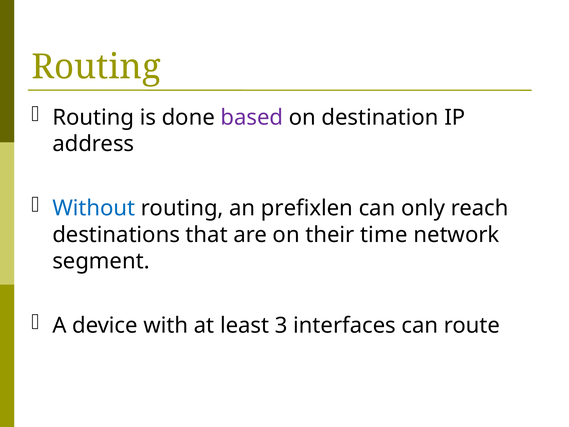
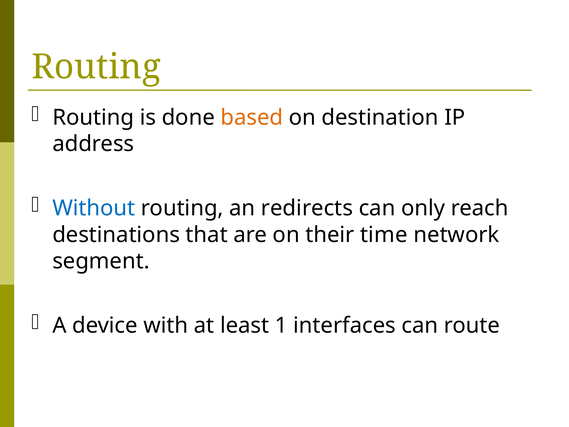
based colour: purple -> orange
prefixlen: prefixlen -> redirects
3: 3 -> 1
